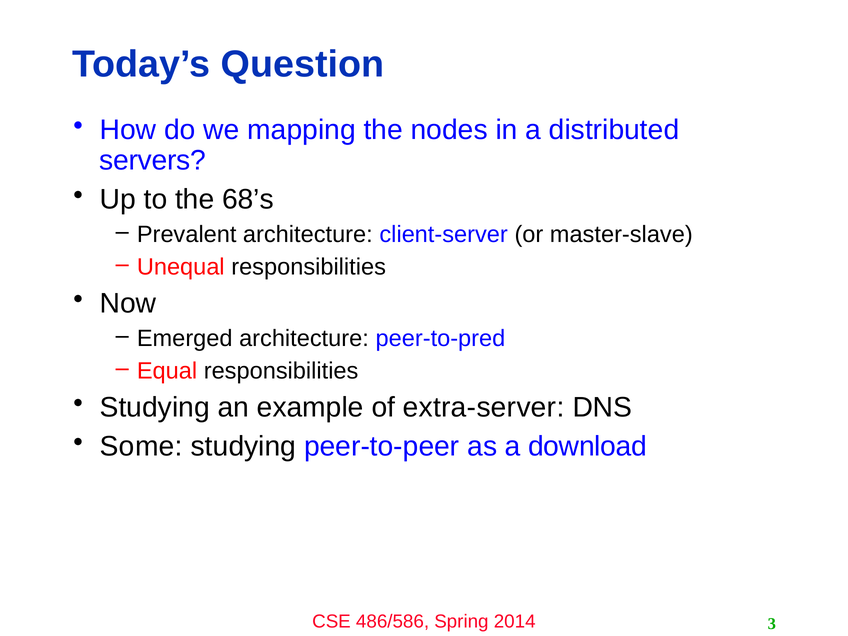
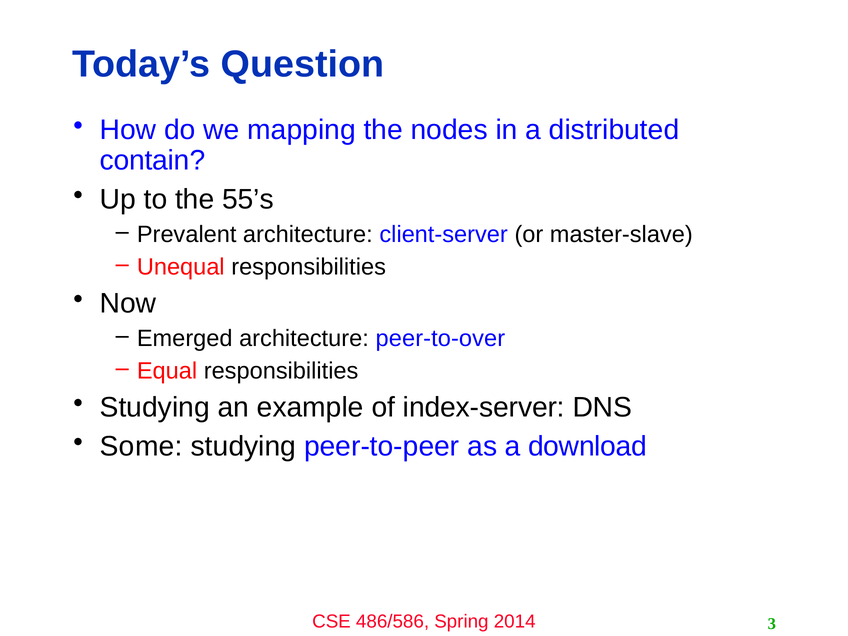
servers: servers -> contain
68’s: 68’s -> 55’s
peer-to-pred: peer-to-pred -> peer-to-over
extra-server: extra-server -> index-server
